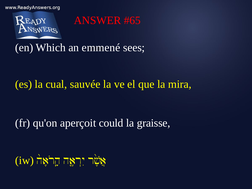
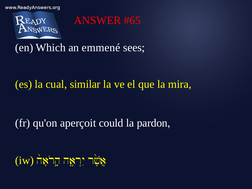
sauvée: sauvée -> similar
graisse: graisse -> pardon
